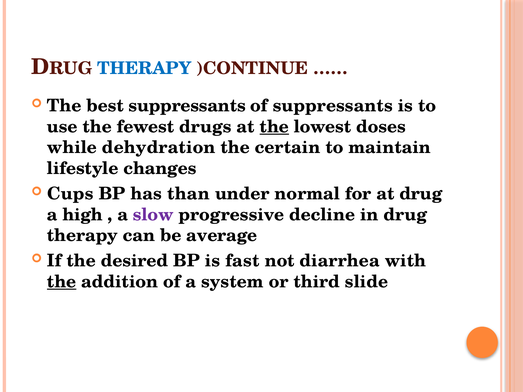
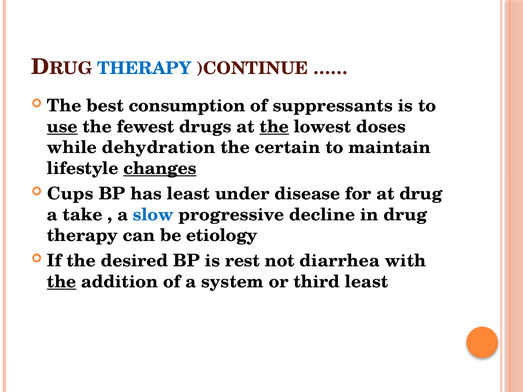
best suppressants: suppressants -> consumption
use underline: none -> present
changes underline: none -> present
has than: than -> least
normal: normal -> disease
high: high -> take
slow colour: purple -> blue
average: average -> etiology
fast: fast -> rest
third slide: slide -> least
